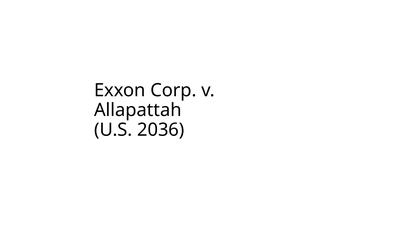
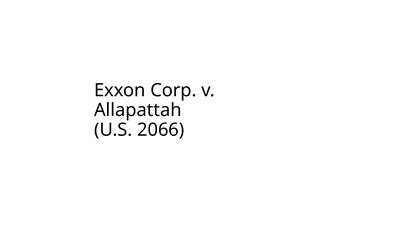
2036: 2036 -> 2066
